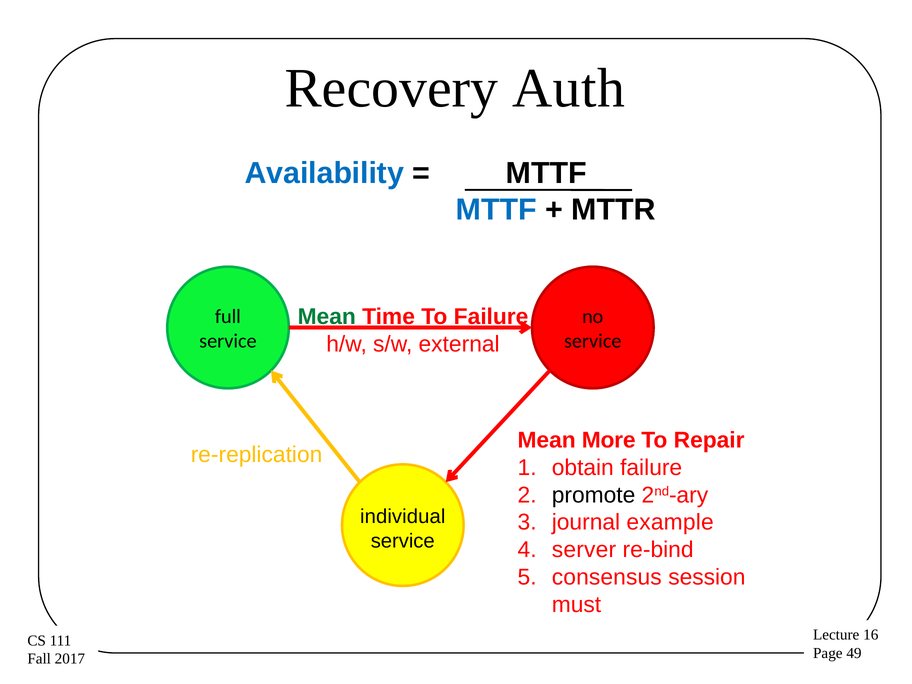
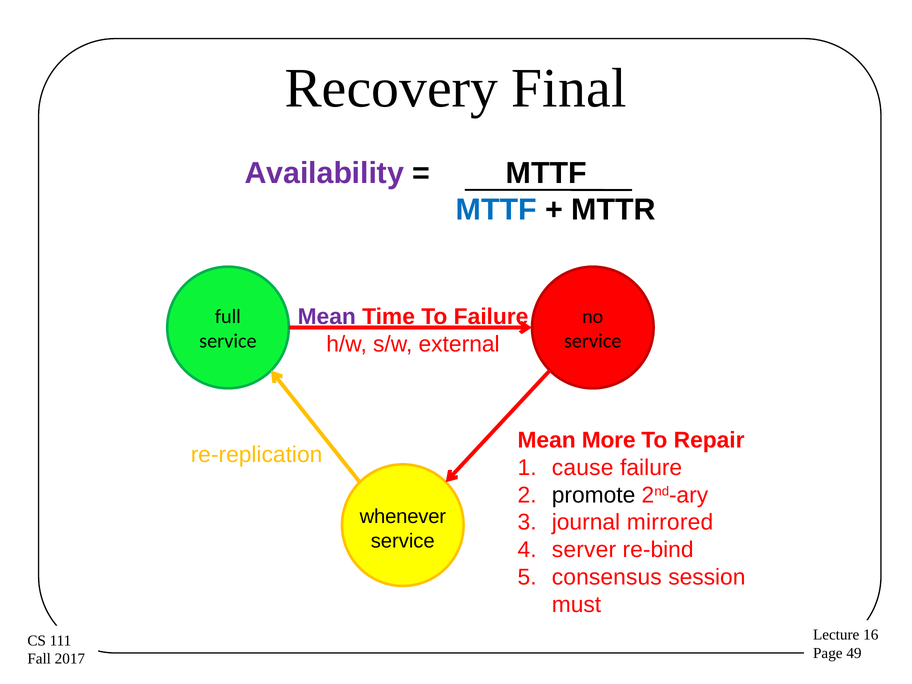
Auth: Auth -> Final
Availability colour: blue -> purple
Mean at (327, 317) colour: green -> purple
obtain: obtain -> cause
individual: individual -> whenever
example: example -> mirrored
